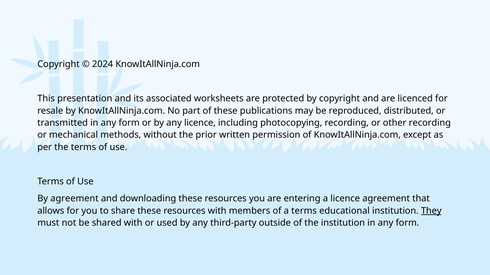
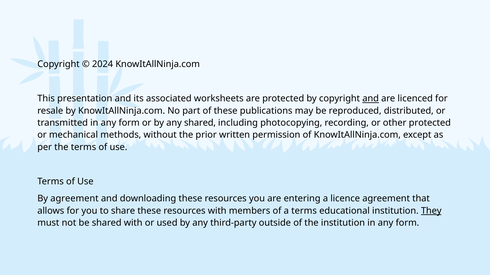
and at (371, 99) underline: none -> present
any licence: licence -> shared
other recording: recording -> protected
